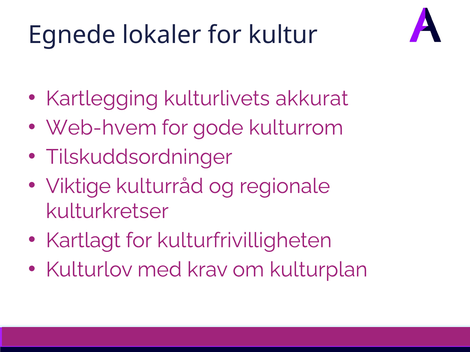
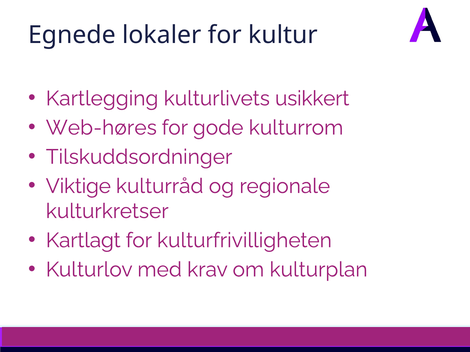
akkurat: akkurat -> usikkert
Web-hvem: Web-hvem -> Web-høres
